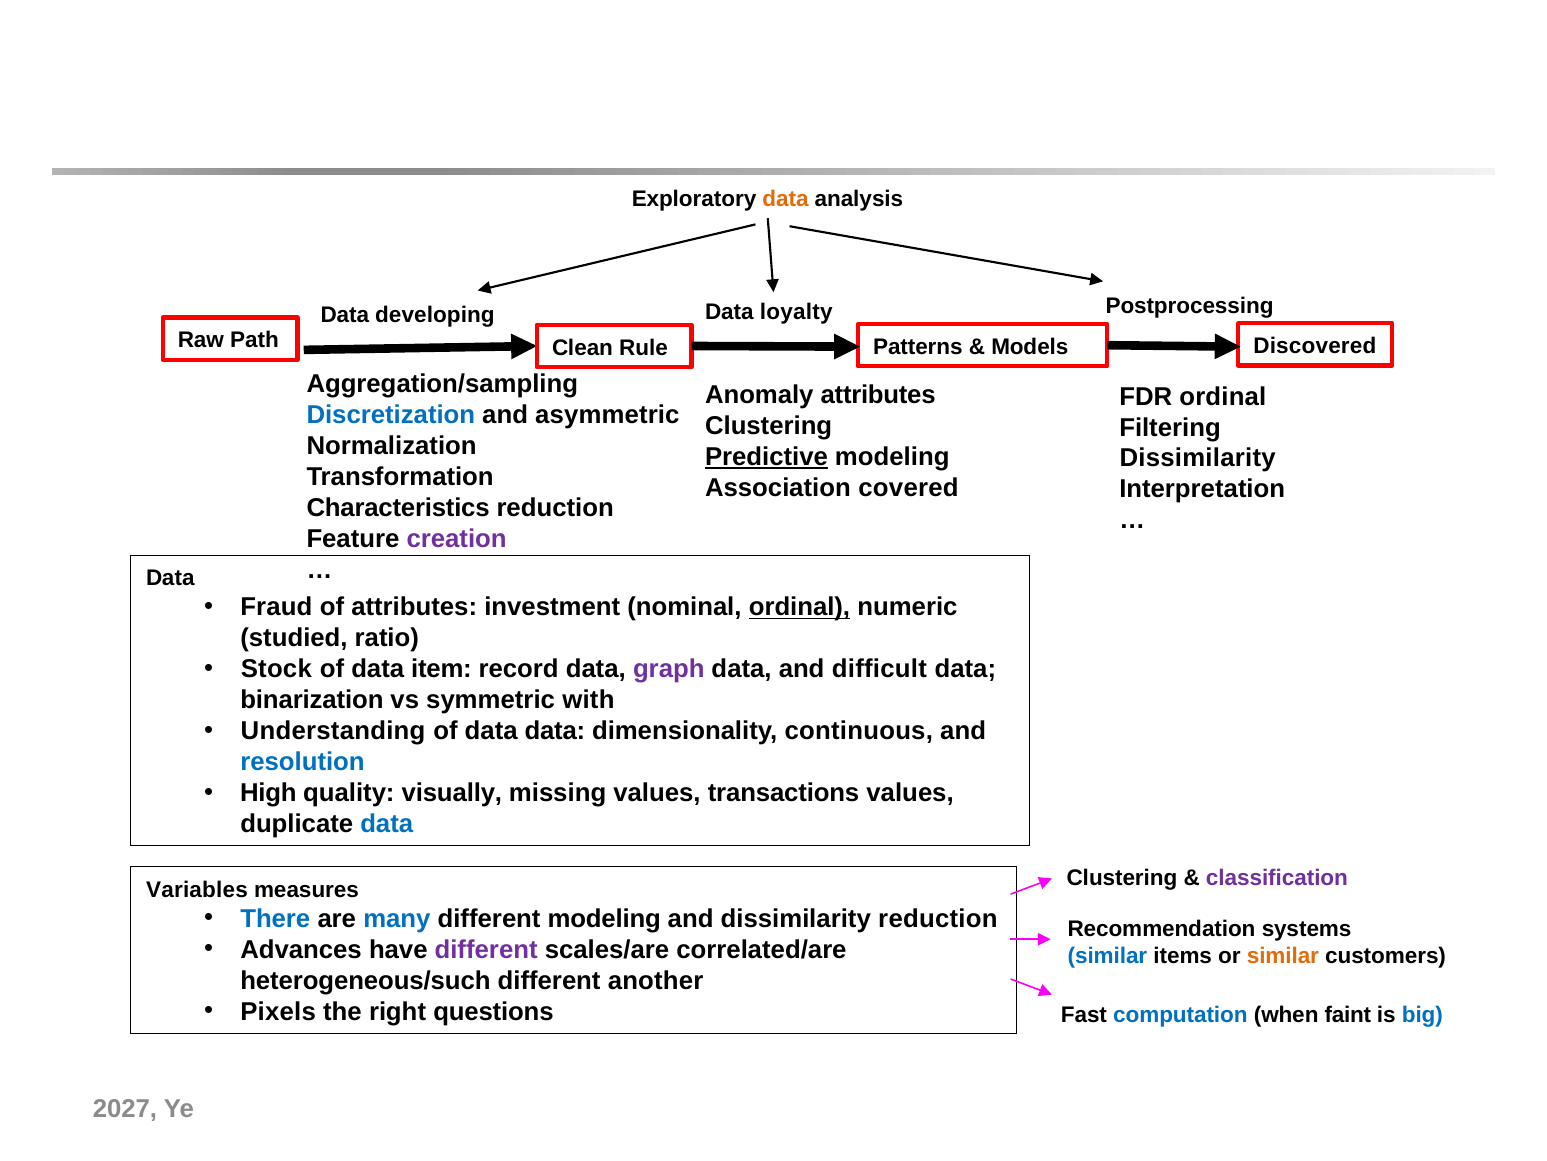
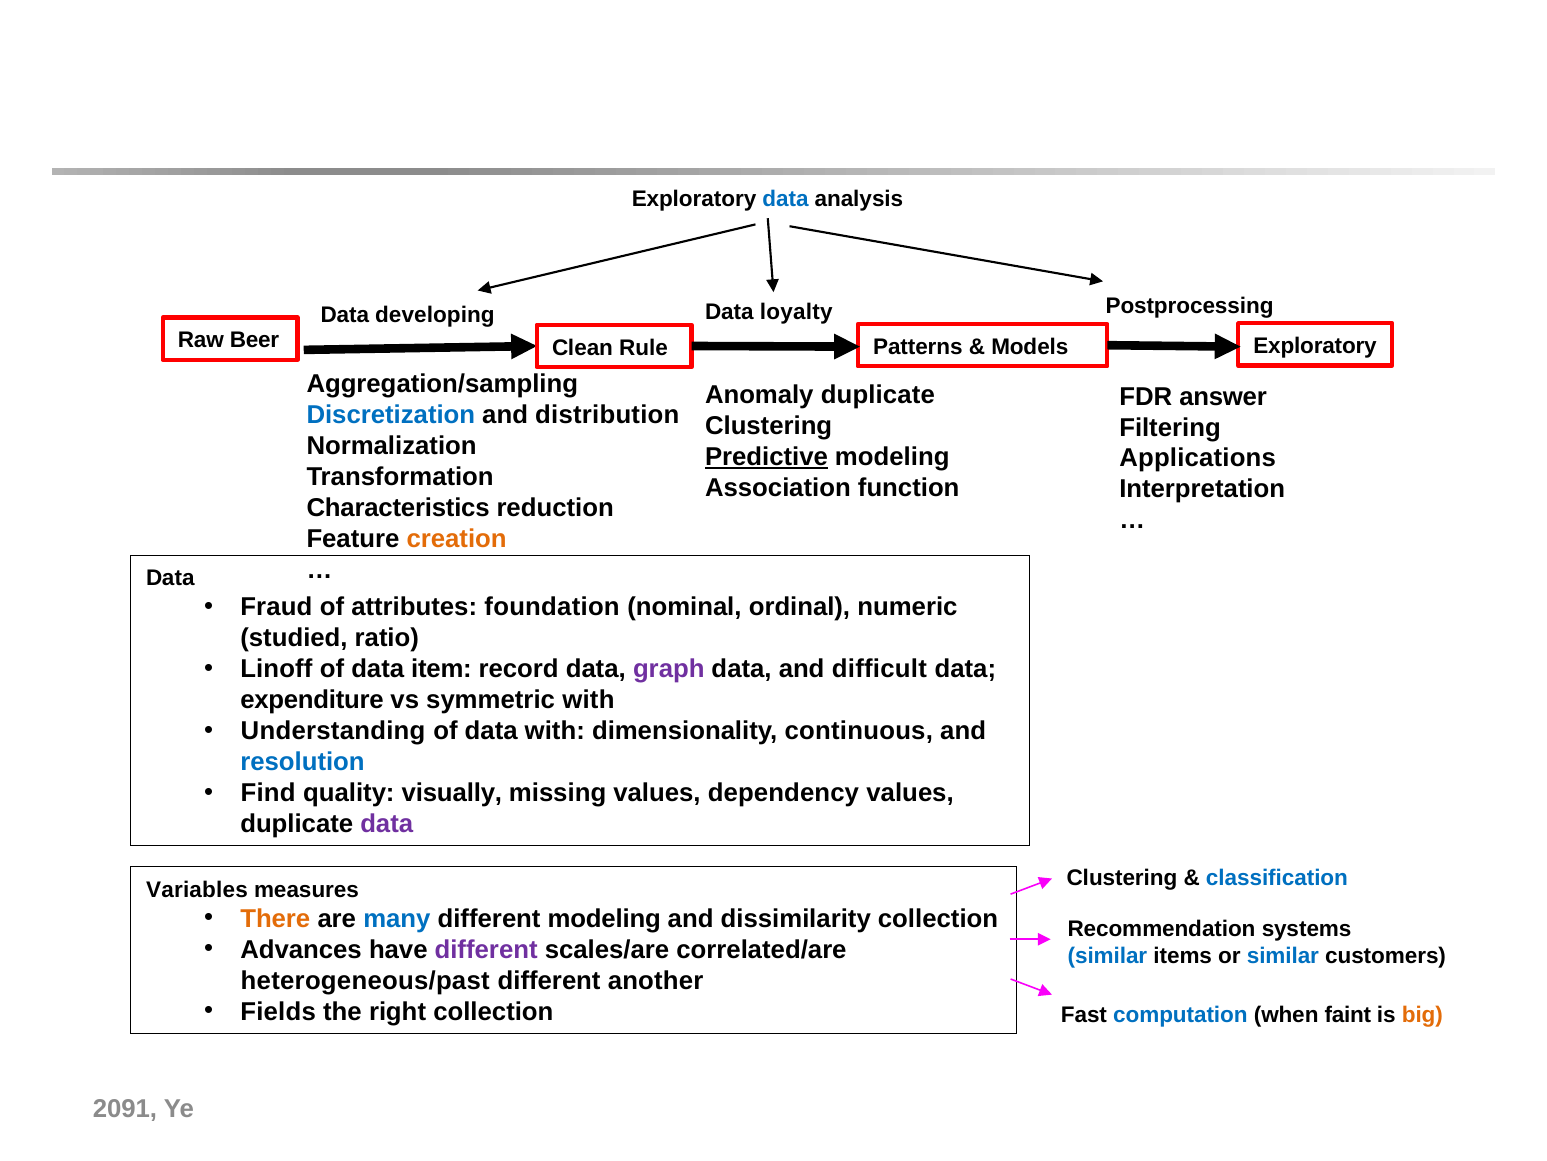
data at (785, 199) colour: orange -> blue
Path: Path -> Beer
Models Discovered: Discovered -> Exploratory
Anomaly attributes: attributes -> duplicate
FDR ordinal: ordinal -> answer
asymmetric: asymmetric -> distribution
Dissimilarity at (1198, 458): Dissimilarity -> Applications
covered: covered -> function
creation colour: purple -> orange
investment: investment -> foundation
ordinal at (799, 607) underline: present -> none
Stock: Stock -> Linoff
binarization: binarization -> expenditure
data data: data -> with
High: High -> Find
transactions: transactions -> dependency
data at (387, 824) colour: blue -> purple
classification colour: purple -> blue
There colour: blue -> orange
dissimilarity reduction: reduction -> collection
similar at (1283, 955) colour: orange -> blue
heterogeneous/such: heterogeneous/such -> heterogeneous/past
Pixels: Pixels -> Fields
right questions: questions -> collection
big colour: blue -> orange
2027: 2027 -> 2091
